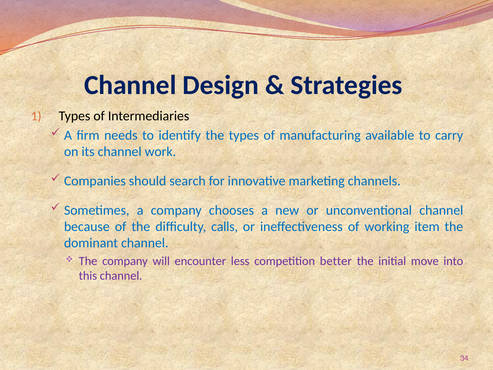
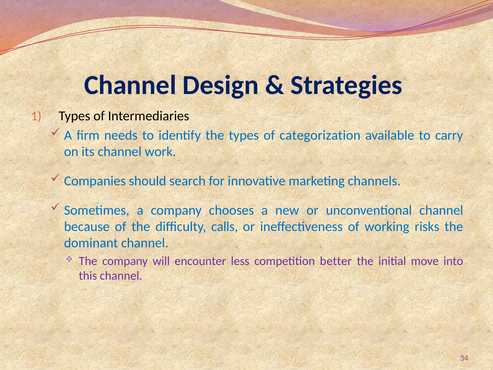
manufacturing: manufacturing -> categorization
item: item -> risks
